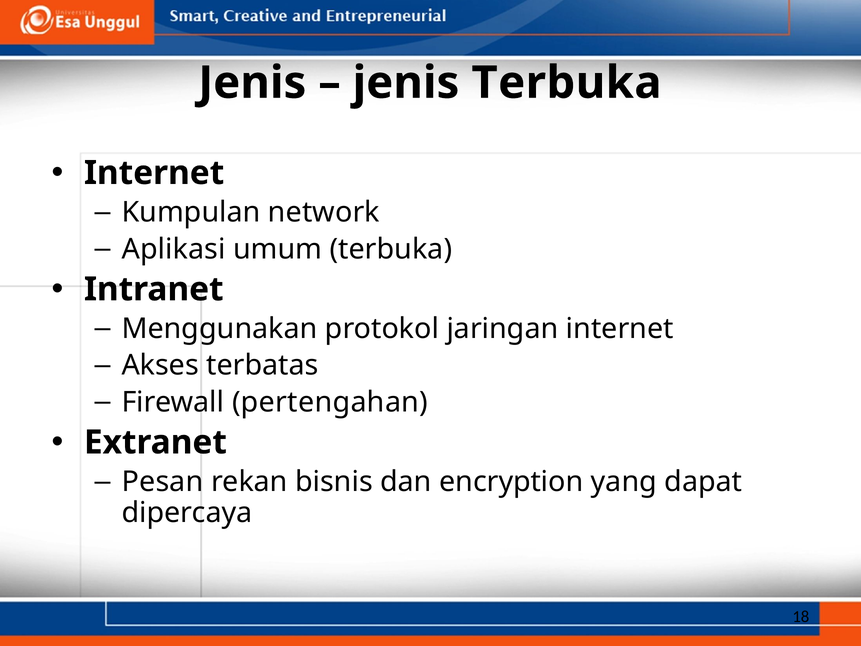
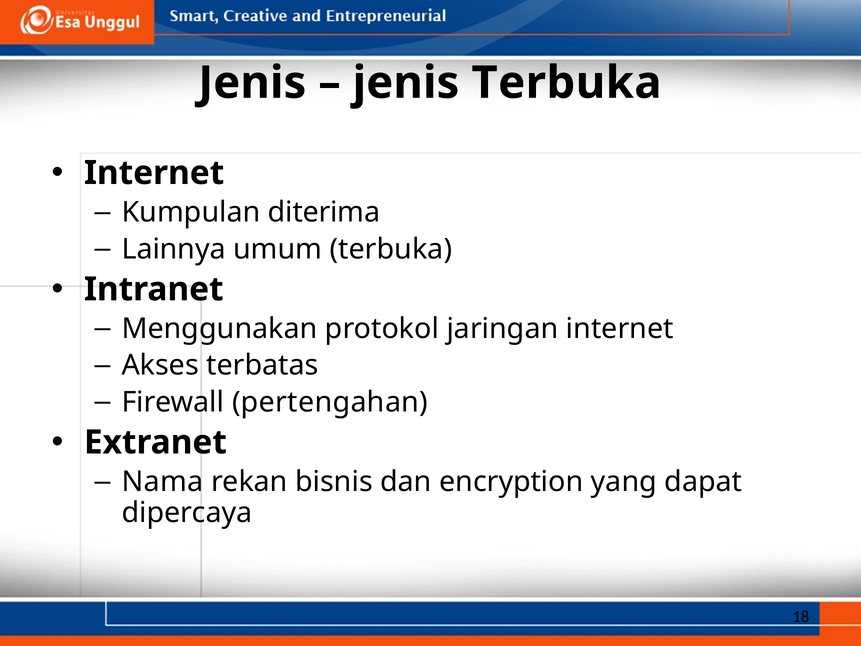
network: network -> diterima
Aplikasi: Aplikasi -> Lainnya
Pesan: Pesan -> Nama
